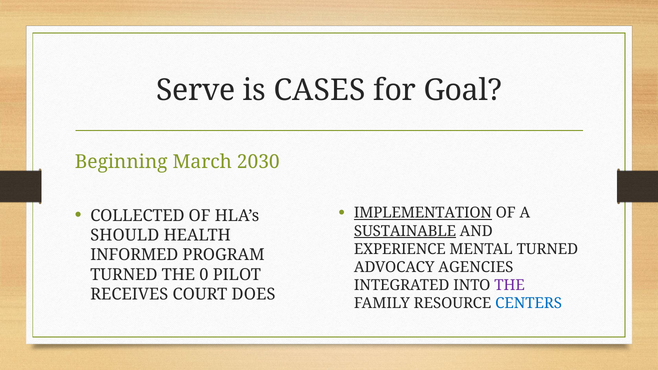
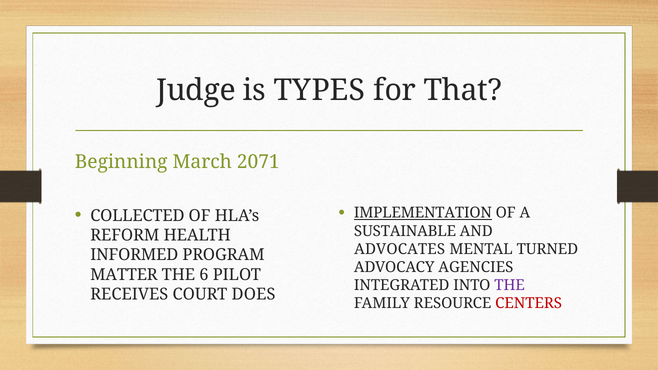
Serve: Serve -> Judge
CASES: CASES -> TYPES
Goal: Goal -> That
2030: 2030 -> 2071
SUSTAINABLE underline: present -> none
SHOULD: SHOULD -> REFORM
EXPERIENCE: EXPERIENCE -> ADVOCATES
TURNED at (124, 275): TURNED -> MATTER
0: 0 -> 6
CENTERS colour: blue -> red
